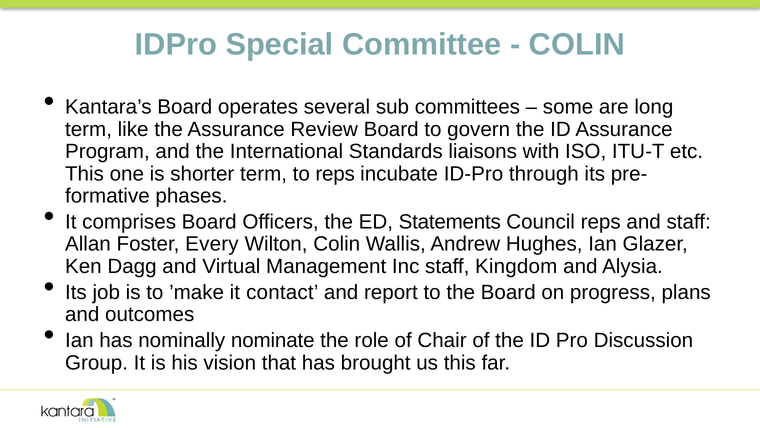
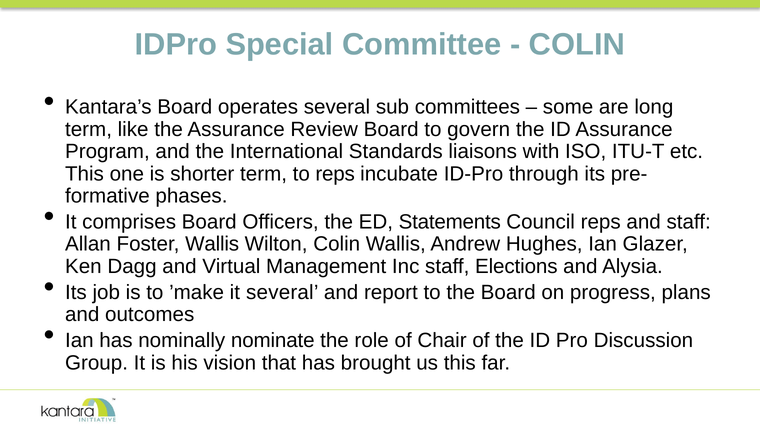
Foster Every: Every -> Wallis
Kingdom: Kingdom -> Elections
it contact: contact -> several
